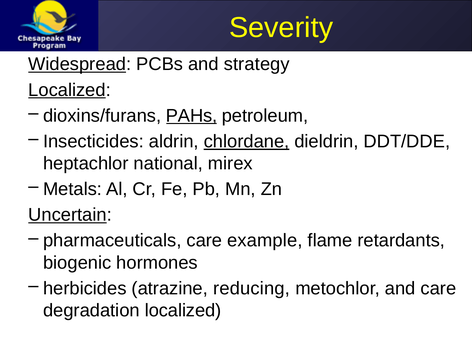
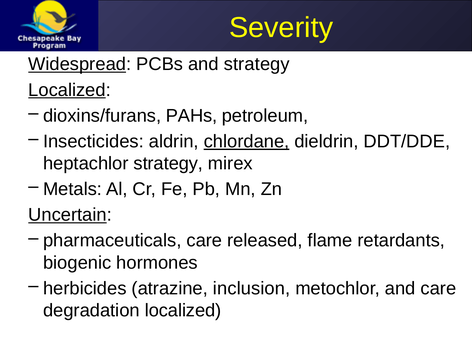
PAHs underline: present -> none
heptachlor national: national -> strategy
example: example -> released
reducing: reducing -> inclusion
